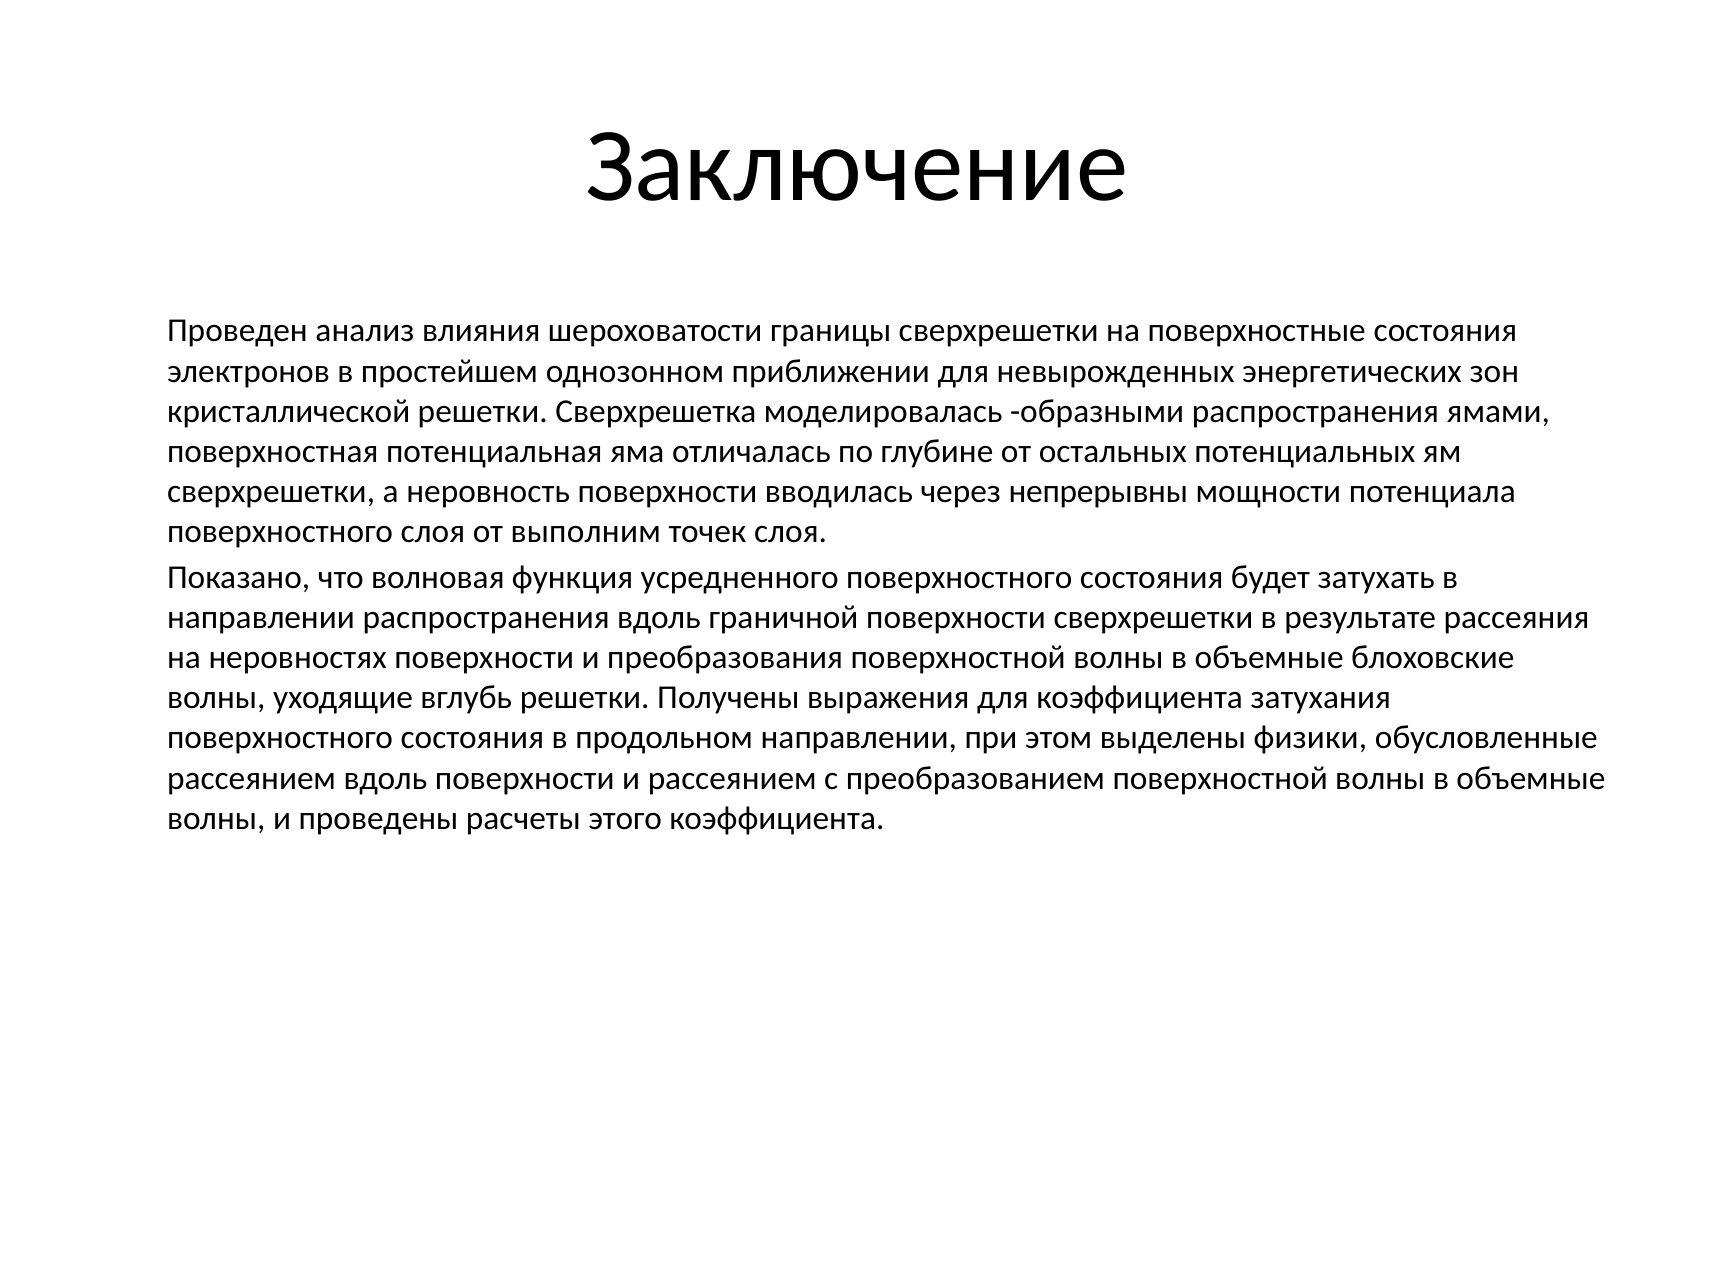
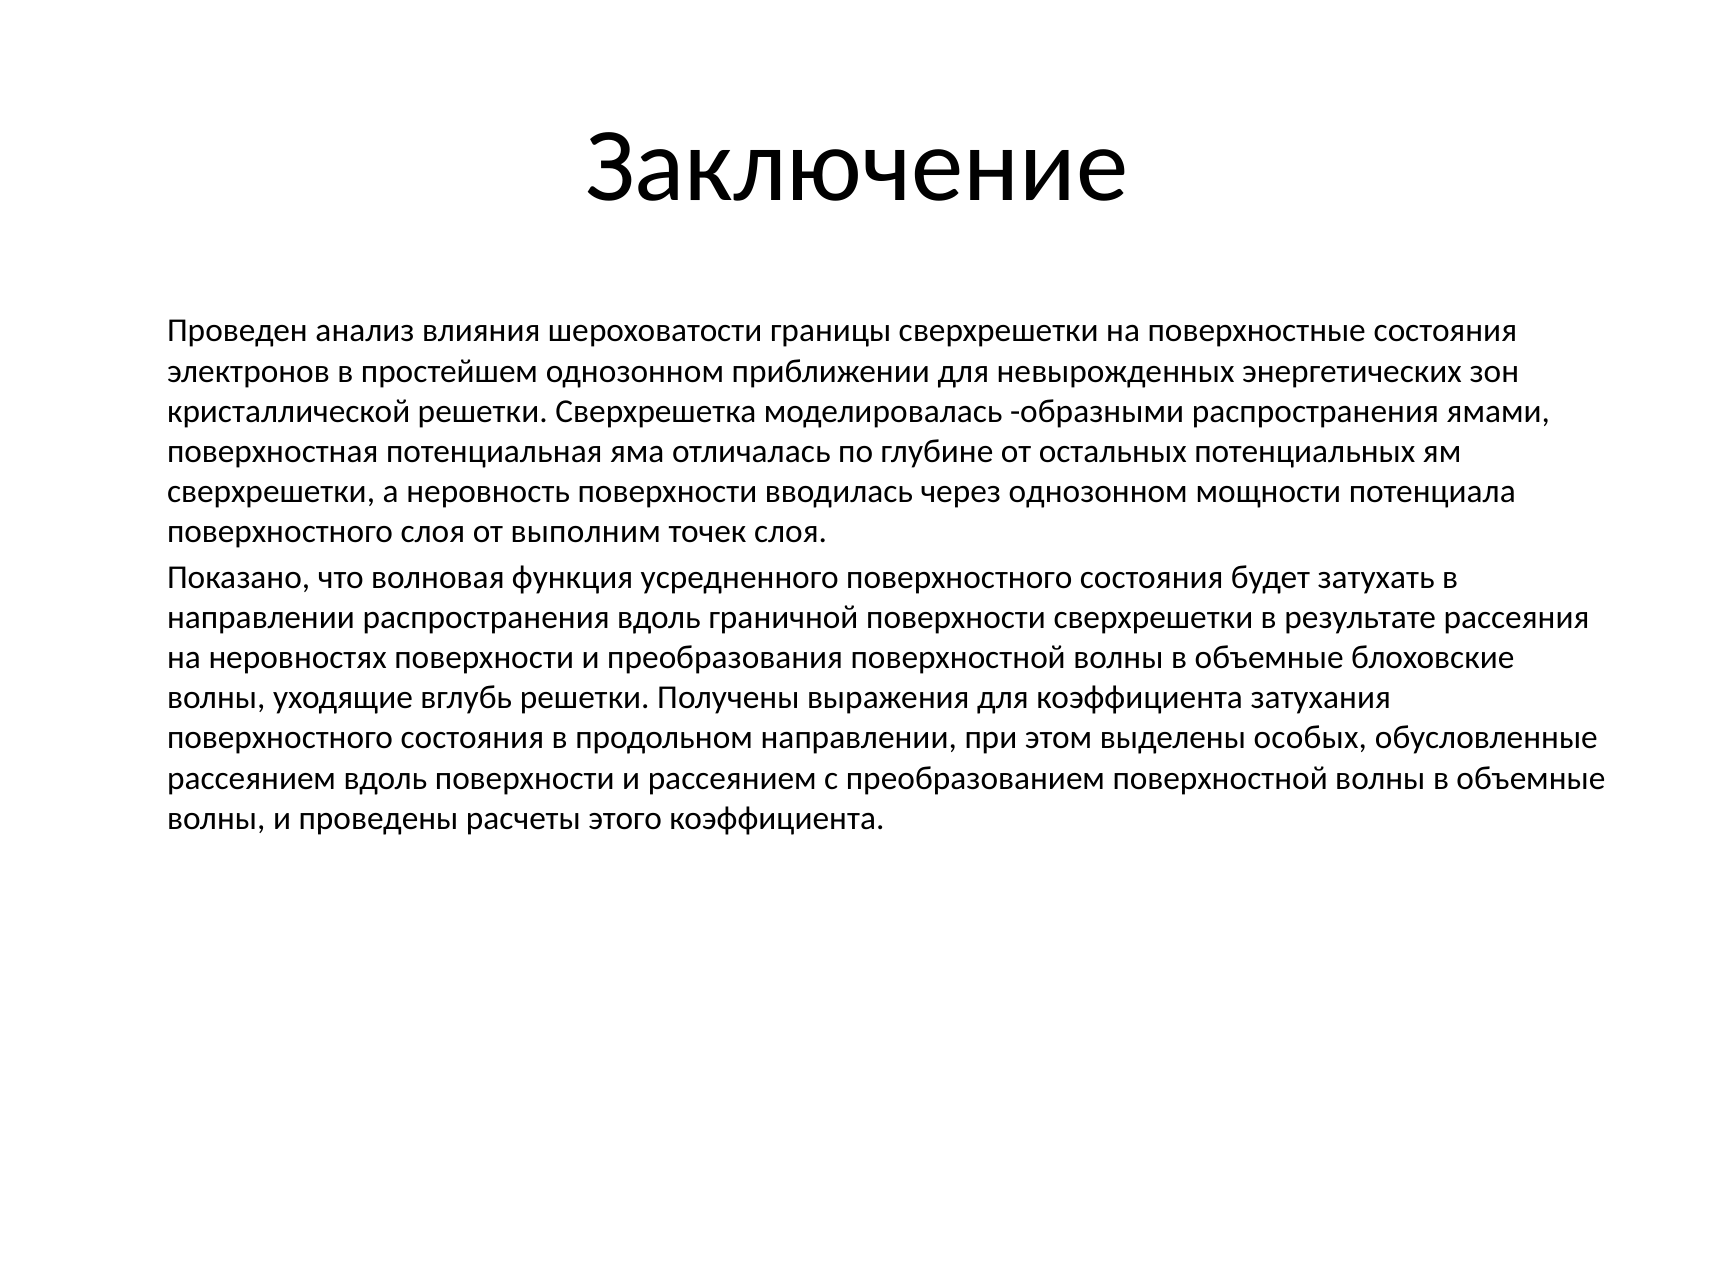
через непрерывны: непрерывны -> однозонном
физики: физики -> особых
